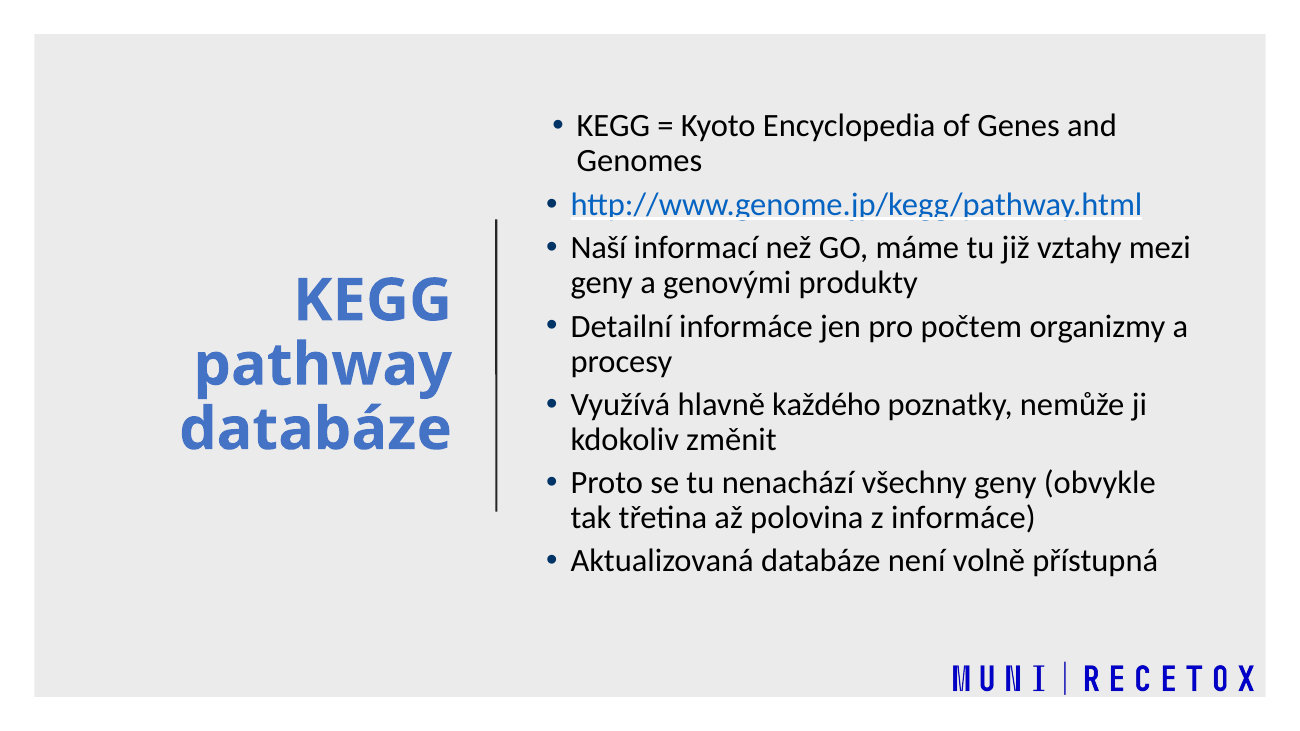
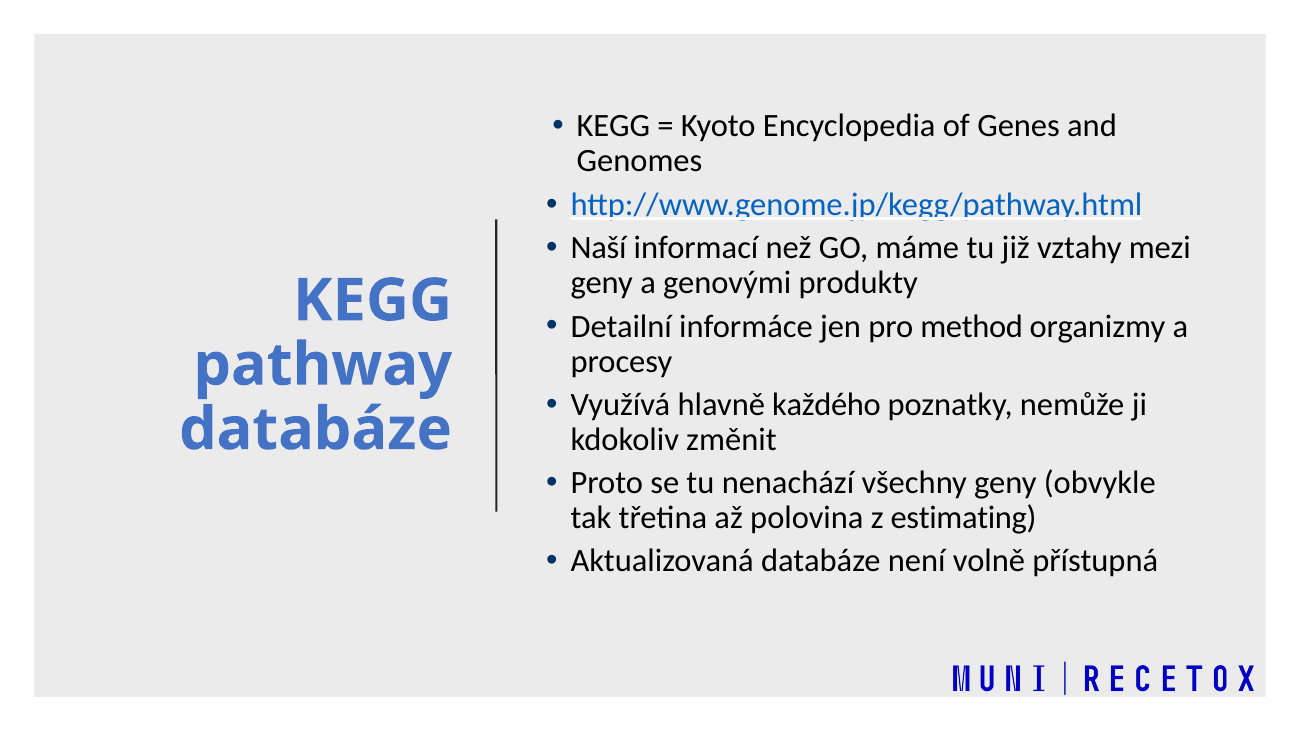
počtem: počtem -> method
z informáce: informáce -> estimating
